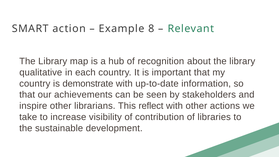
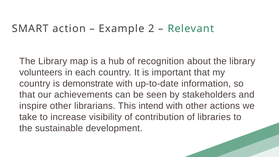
8: 8 -> 2
qualitative: qualitative -> volunteers
reflect: reflect -> intend
